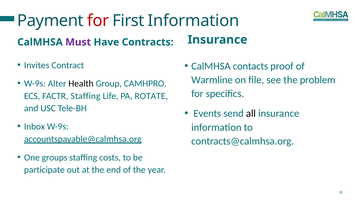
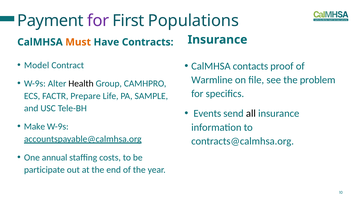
for at (98, 21) colour: red -> purple
First Information: Information -> Populations
Must colour: purple -> orange
Invites: Invites -> Model
FACTR Staffing: Staffing -> Prepare
ROTATE: ROTATE -> SAMPLE
Inbox: Inbox -> Make
groups: groups -> annual
